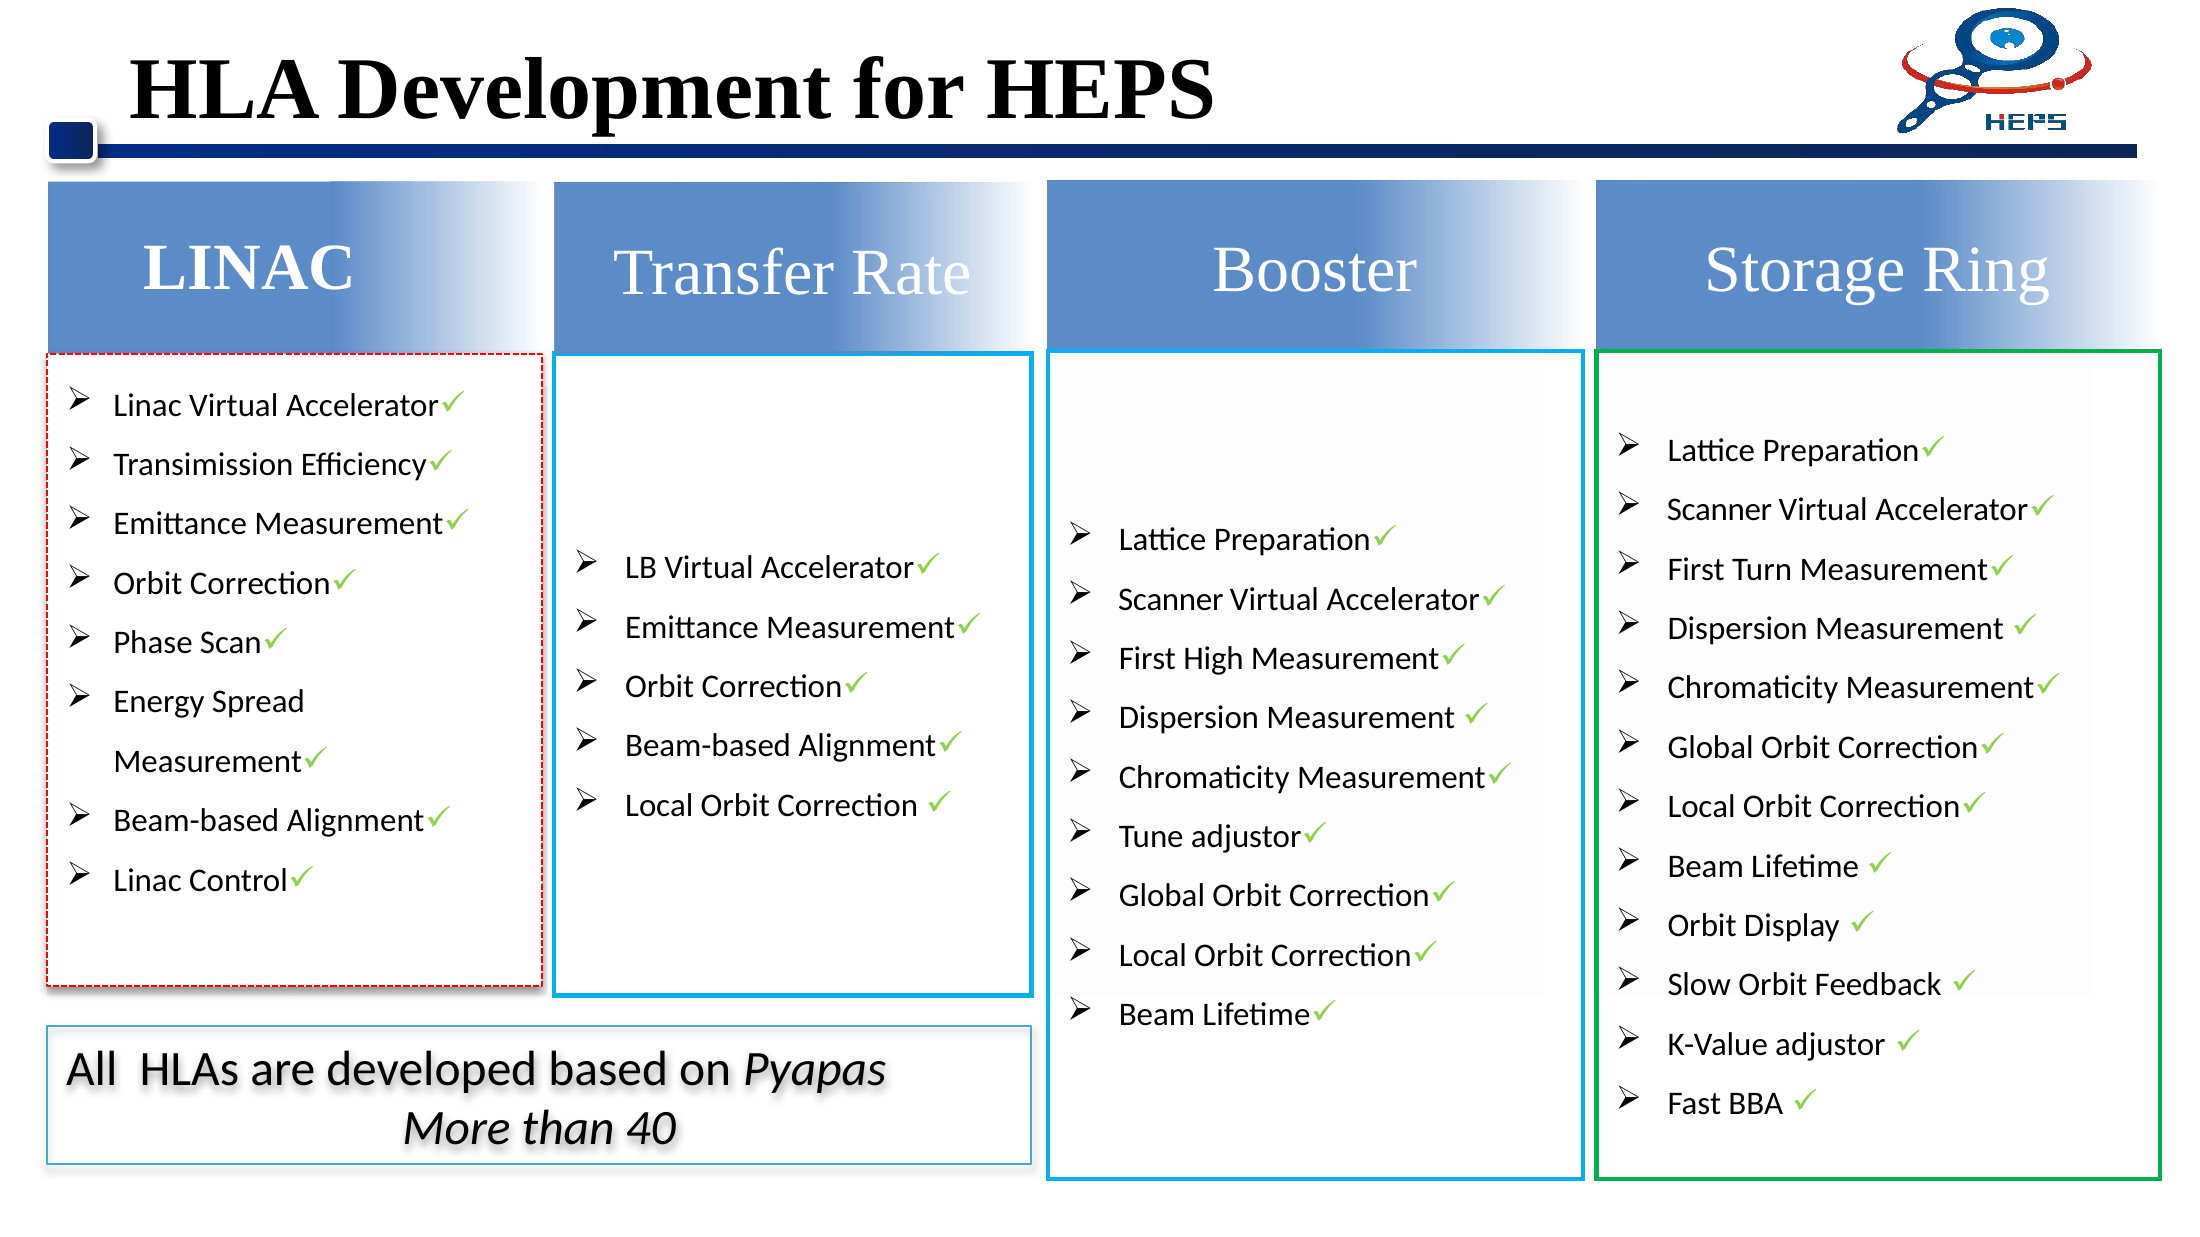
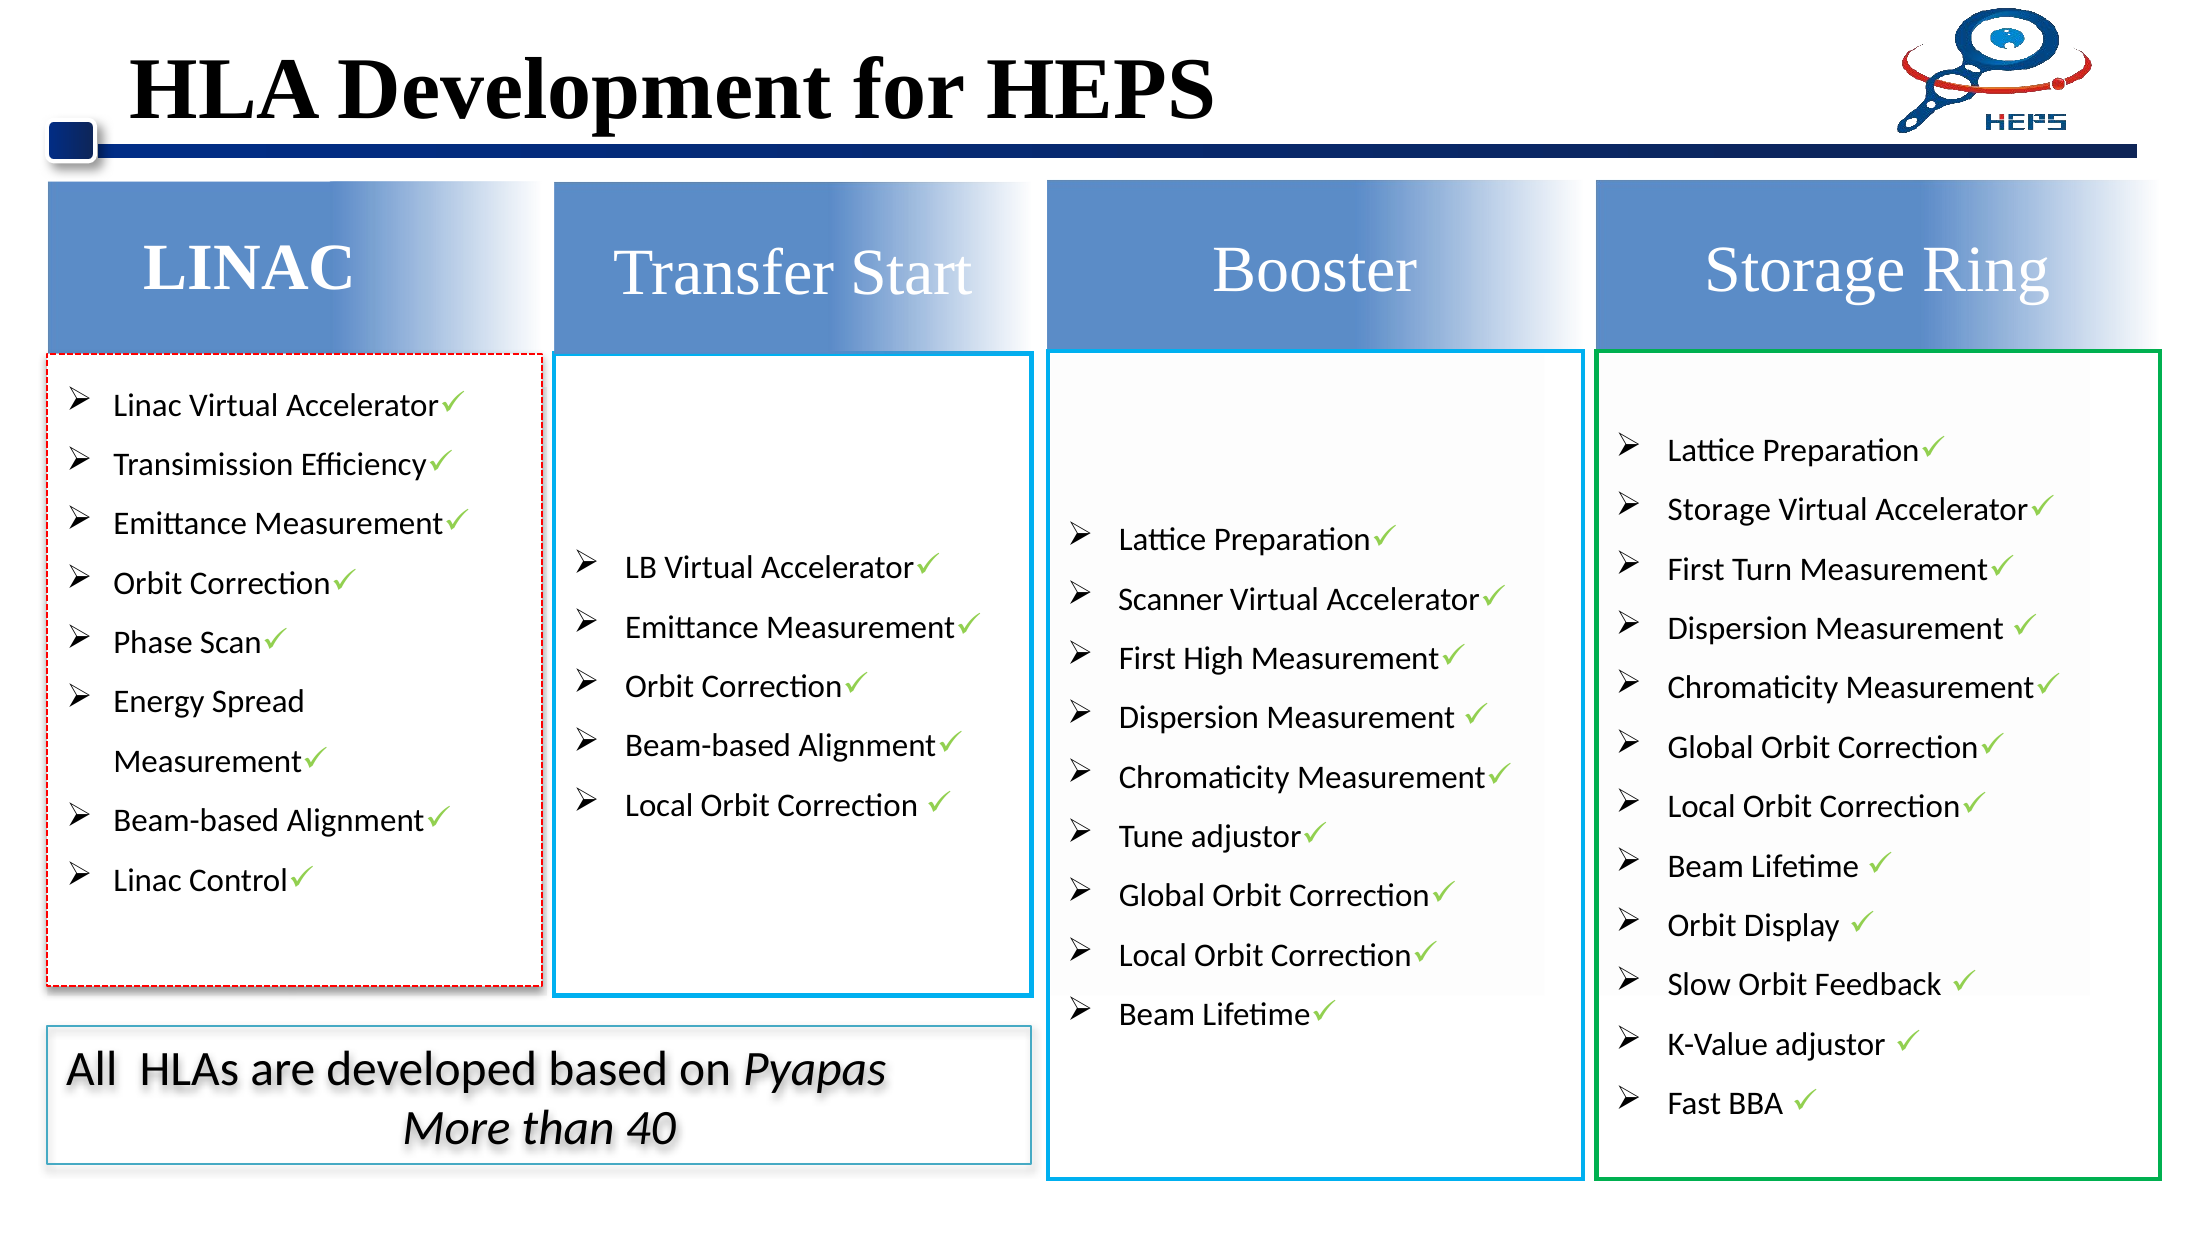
Rate: Rate -> Start
Scanner at (1720, 510): Scanner -> Storage
